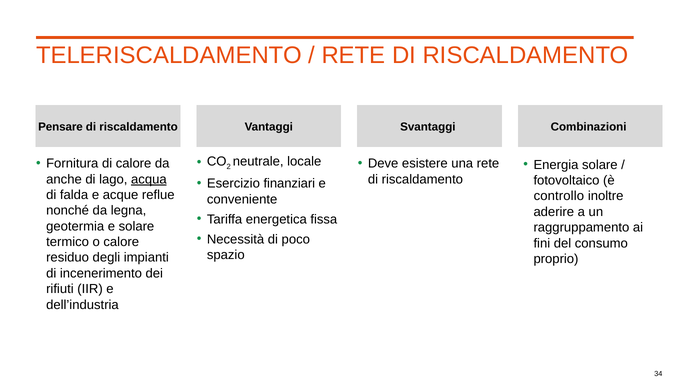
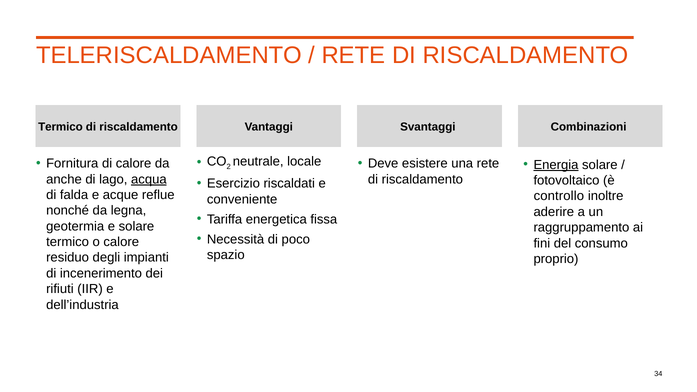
Pensare at (60, 127): Pensare -> Termico
Energia underline: none -> present
finanziari: finanziari -> riscaldati
